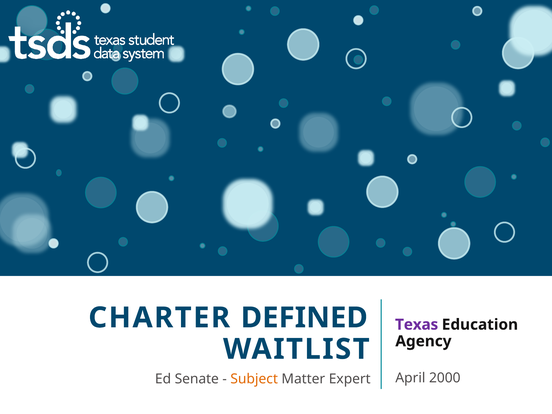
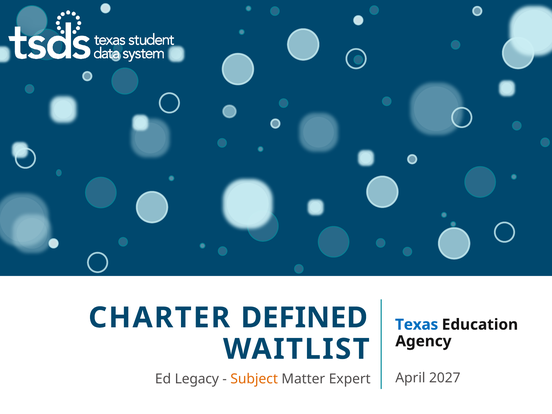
Texas at (417, 325) colour: purple -> blue
2000: 2000 -> 2027
Senate: Senate -> Legacy
